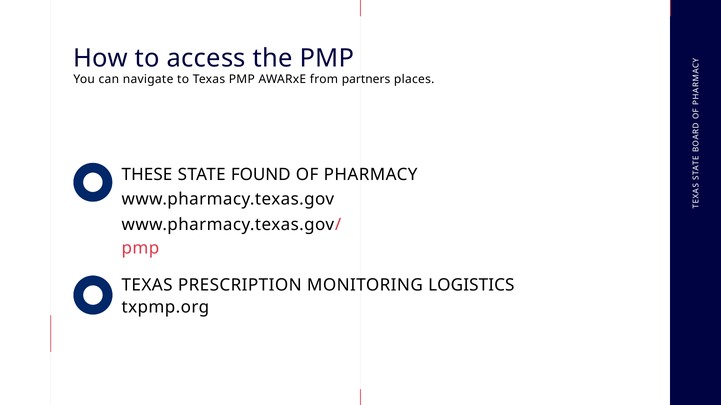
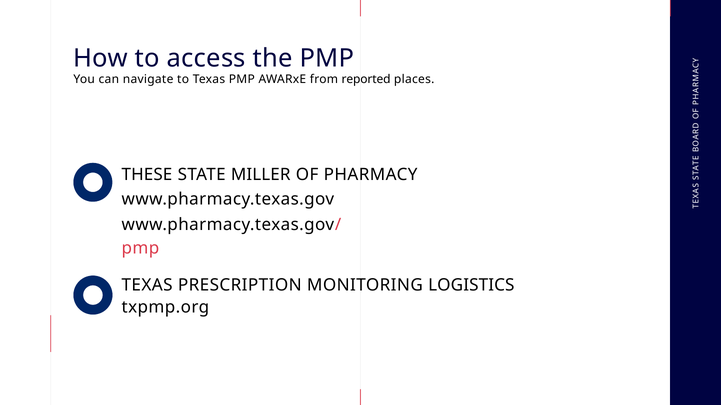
partners: partners -> reported
FOUND: FOUND -> MILLER
